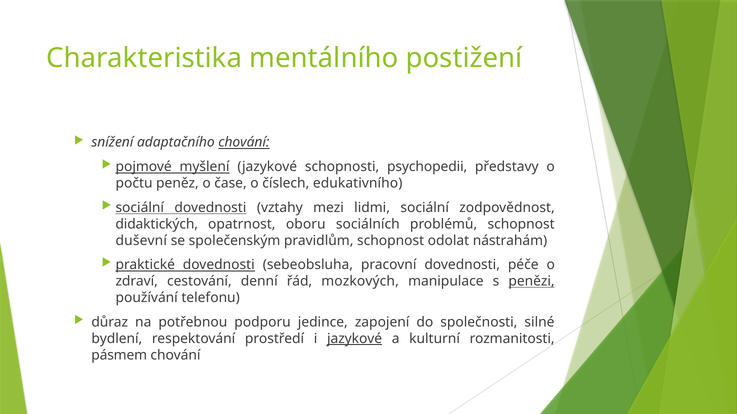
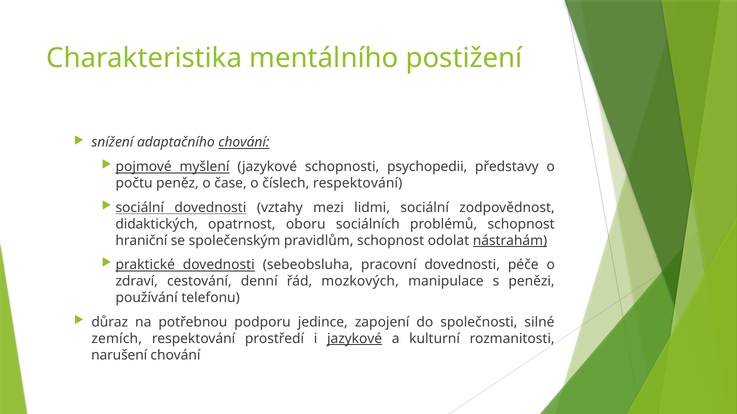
číslech edukativního: edukativního -> respektování
duševní: duševní -> hraniční
nástrahám underline: none -> present
penězi underline: present -> none
bydlení: bydlení -> zemích
pásmem: pásmem -> narušení
